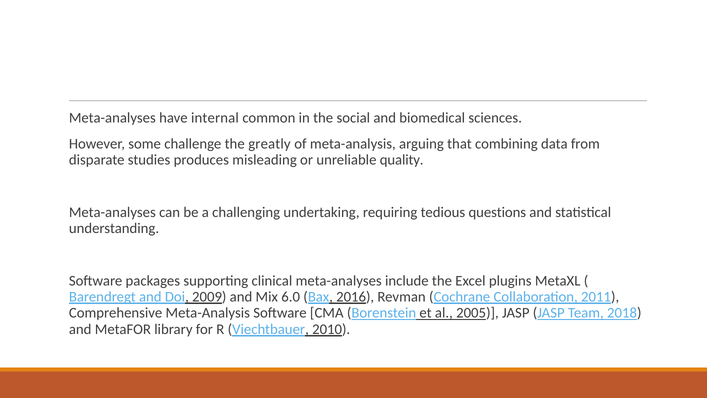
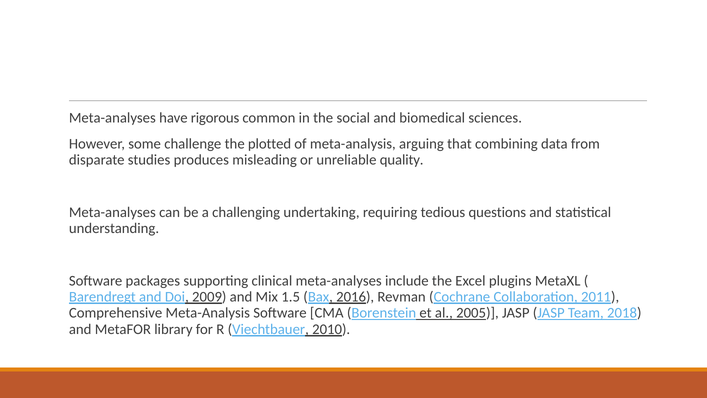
internal: internal -> rigorous
greatly: greatly -> plotted
6.0: 6.0 -> 1.5
